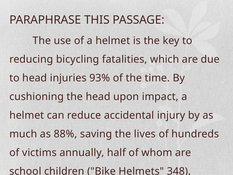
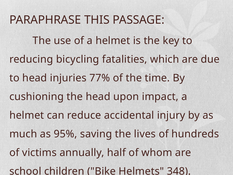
93%: 93% -> 77%
88%: 88% -> 95%
